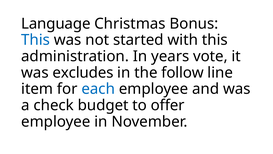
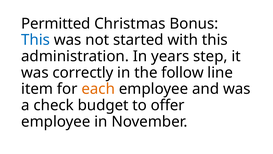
Language: Language -> Permitted
vote: vote -> step
excludes: excludes -> correctly
each colour: blue -> orange
